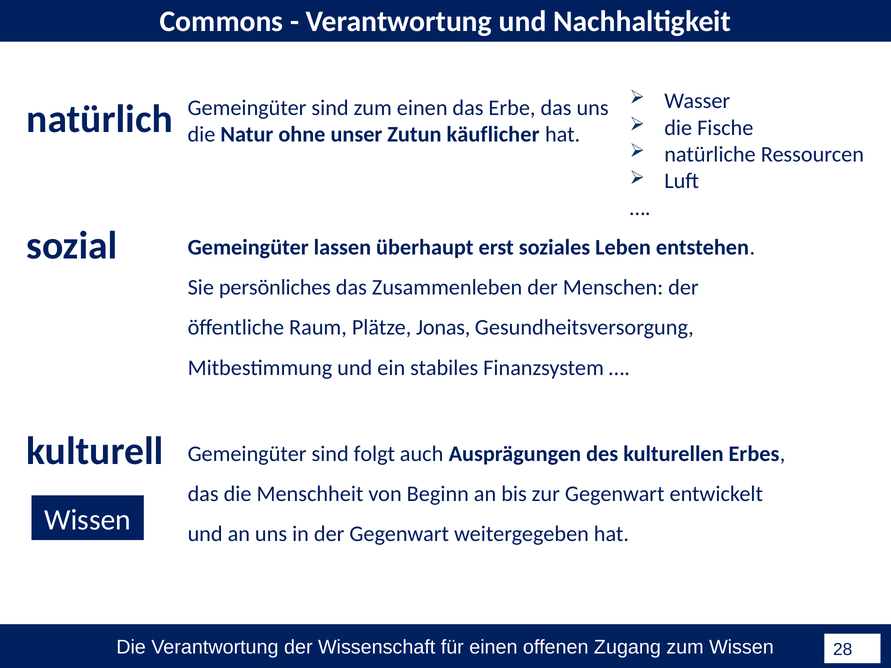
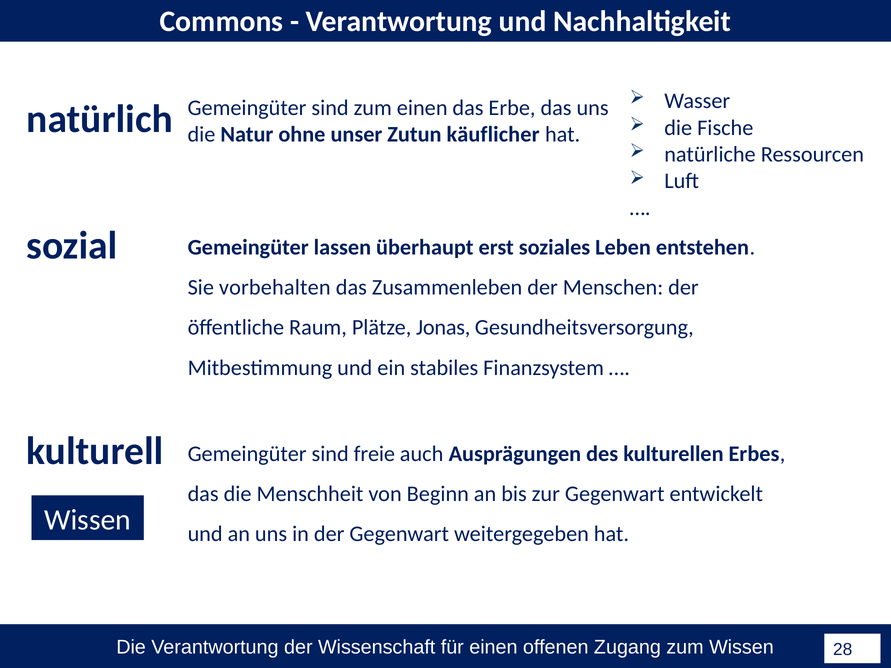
persönliches: persönliches -> vorbehalten
folgt: folgt -> freie
